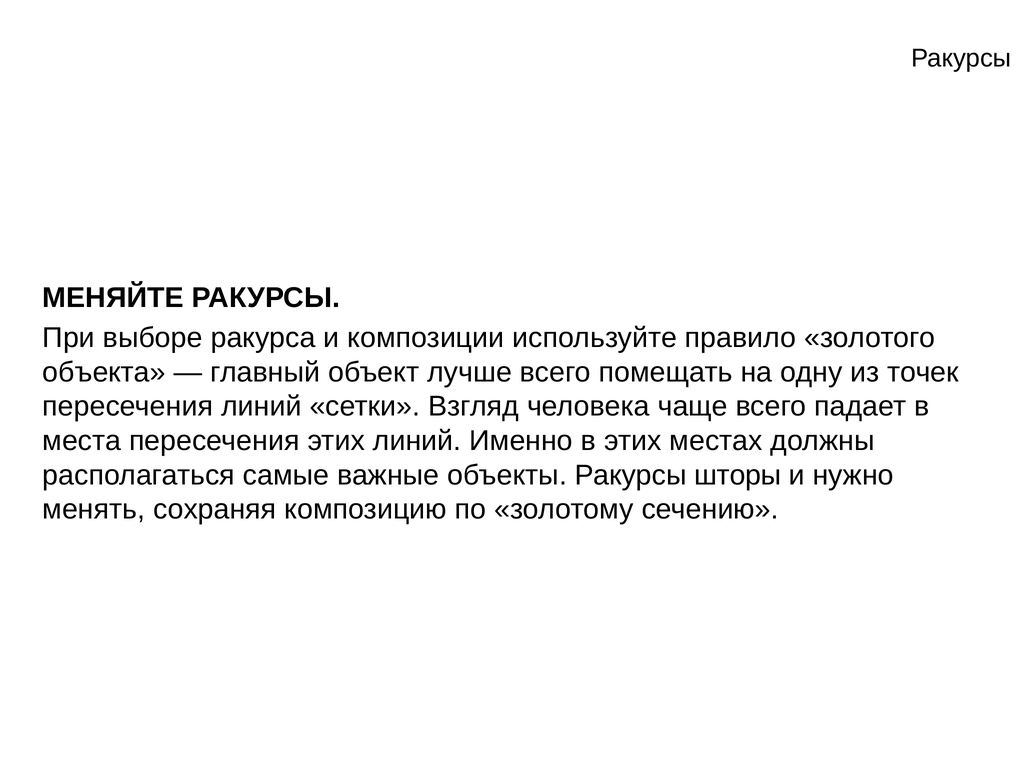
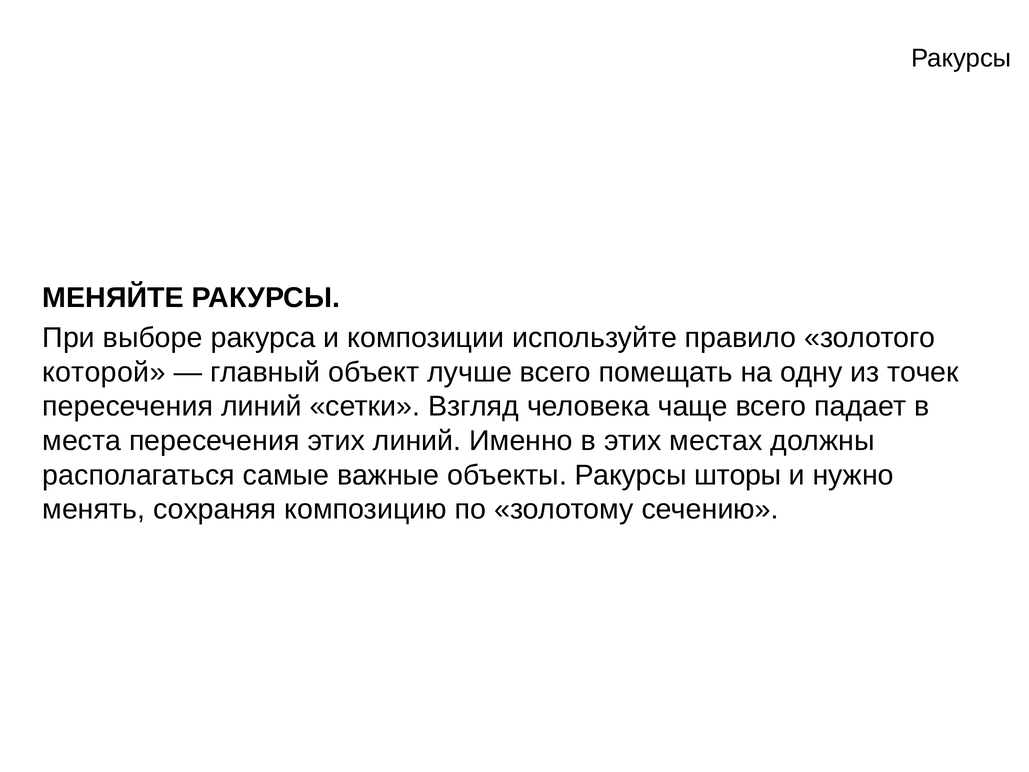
объекта: объекта -> которой
